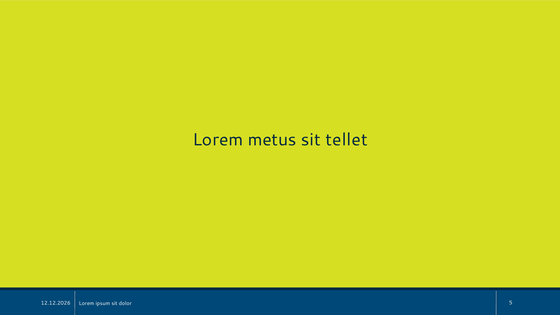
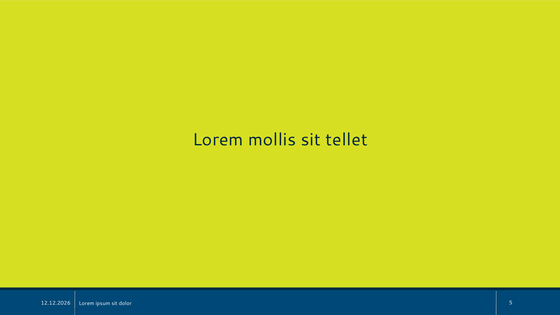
metus: metus -> mollis
